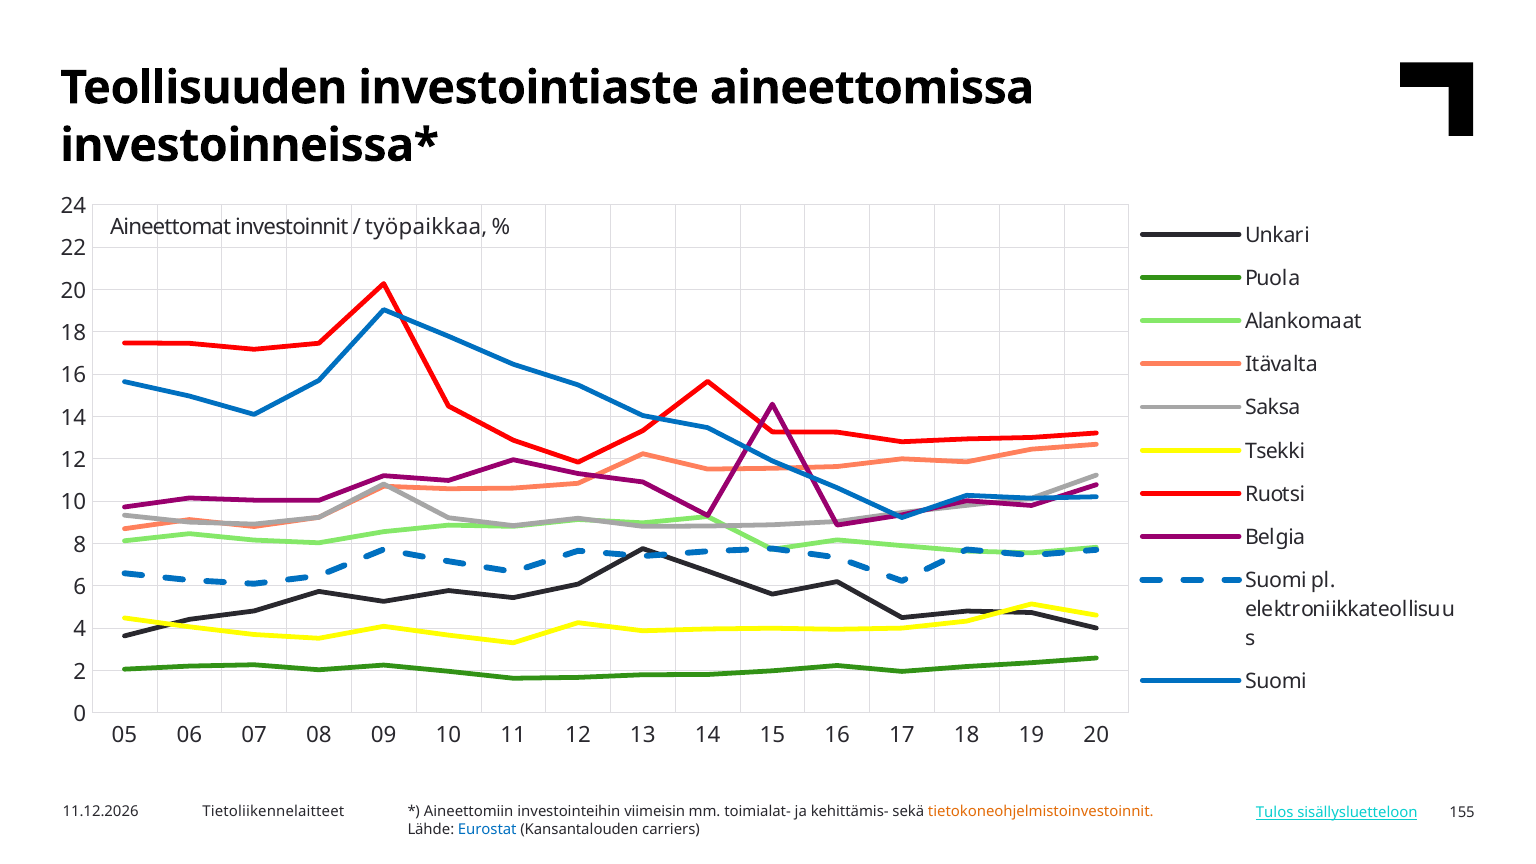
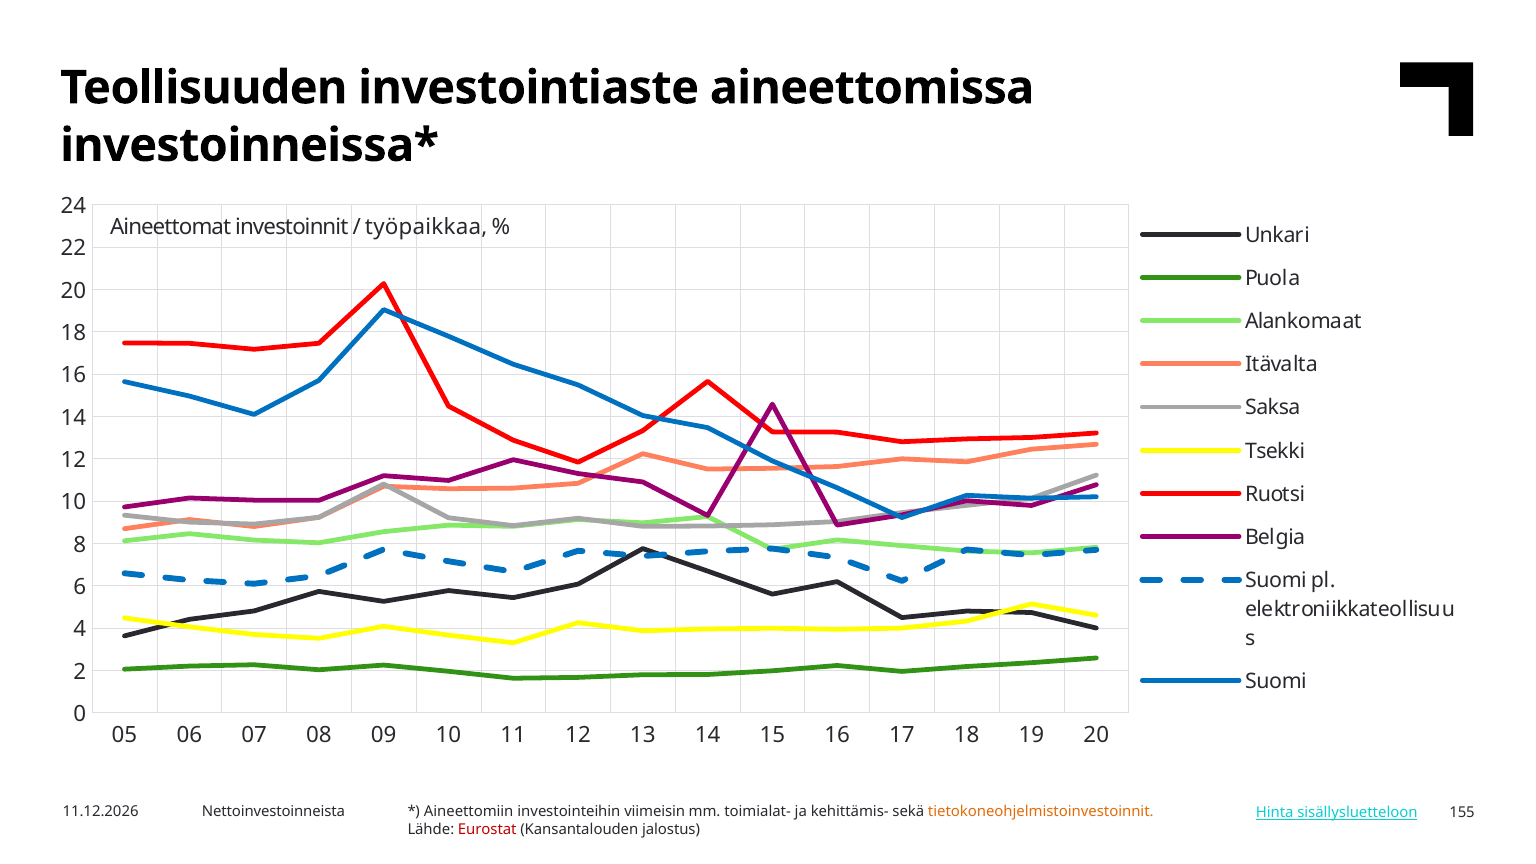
Tietoliikennelaitteet: Tietoliikennelaitteet -> Nettoinvestoinneista
Tulos: Tulos -> Hinta
Eurostat colour: blue -> red
carriers: carriers -> jalostus
